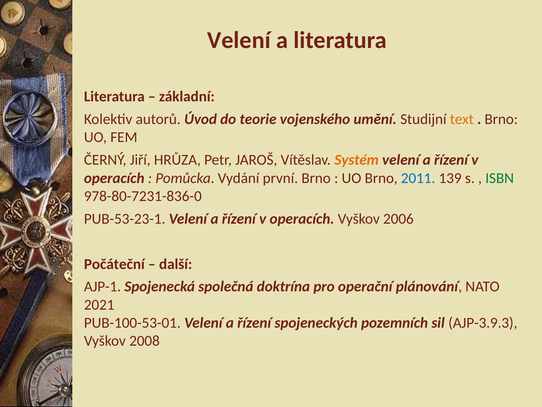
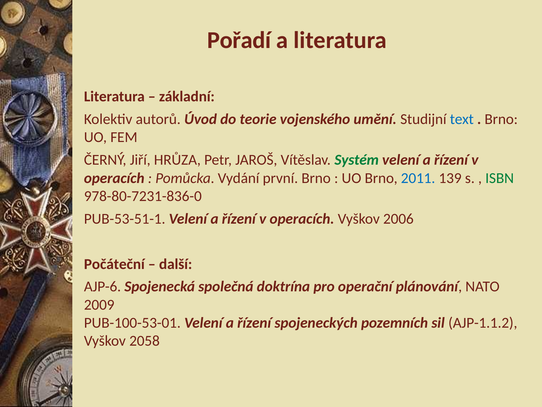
Velení at (239, 40): Velení -> Pořadí
text colour: orange -> blue
Systém colour: orange -> green
PUB-53-23-1: PUB-53-23-1 -> PUB-53-51-1
AJP-1: AJP-1 -> AJP-6
2021: 2021 -> 2009
AJP-3.9.3: AJP-3.9.3 -> AJP-1.1.2
2008: 2008 -> 2058
